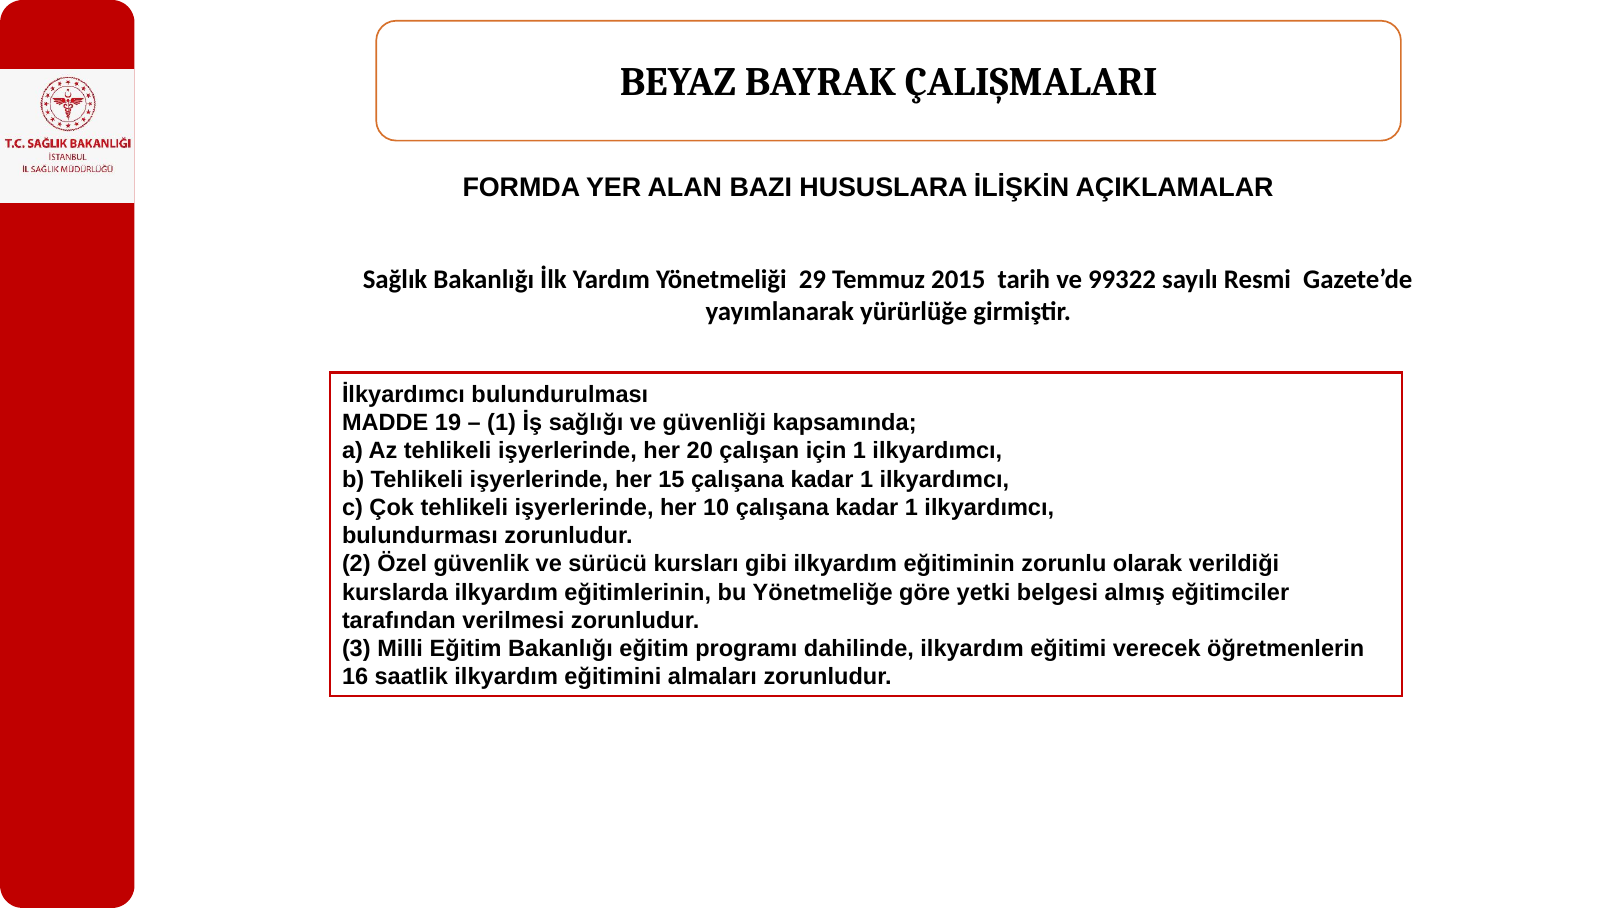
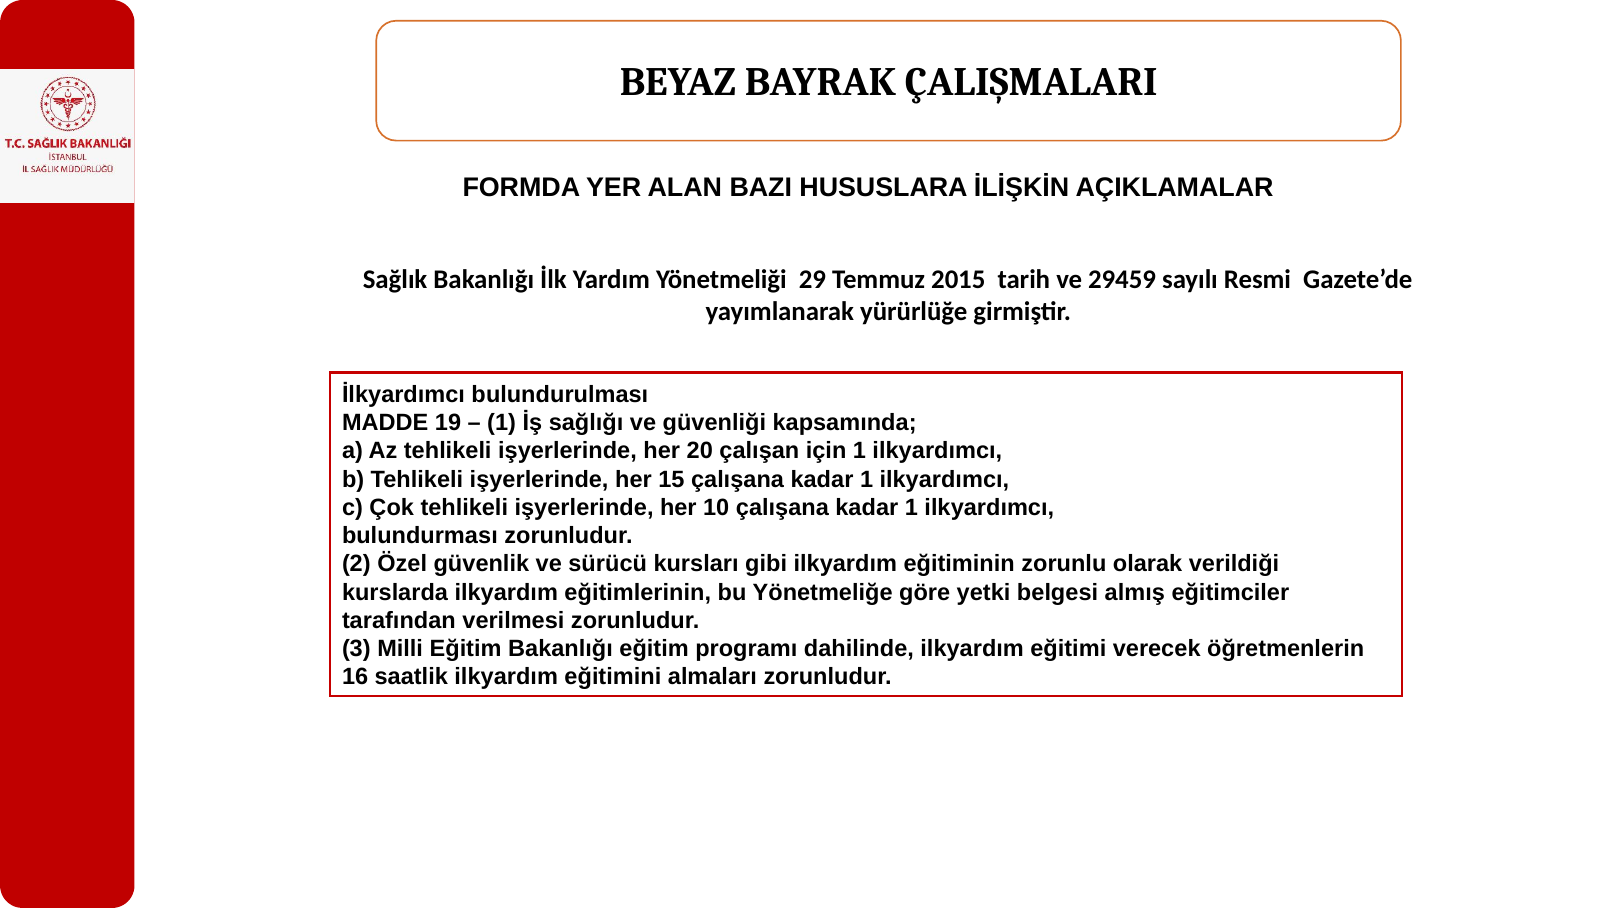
99322: 99322 -> 29459
